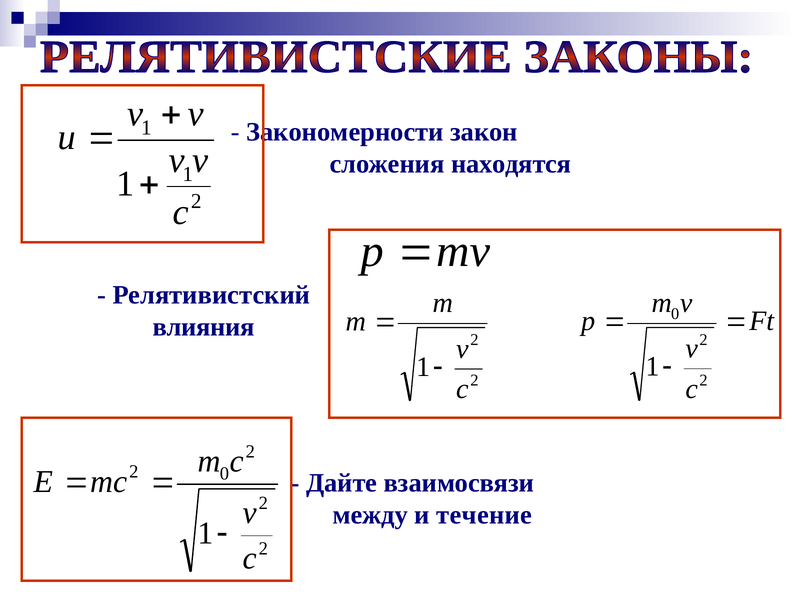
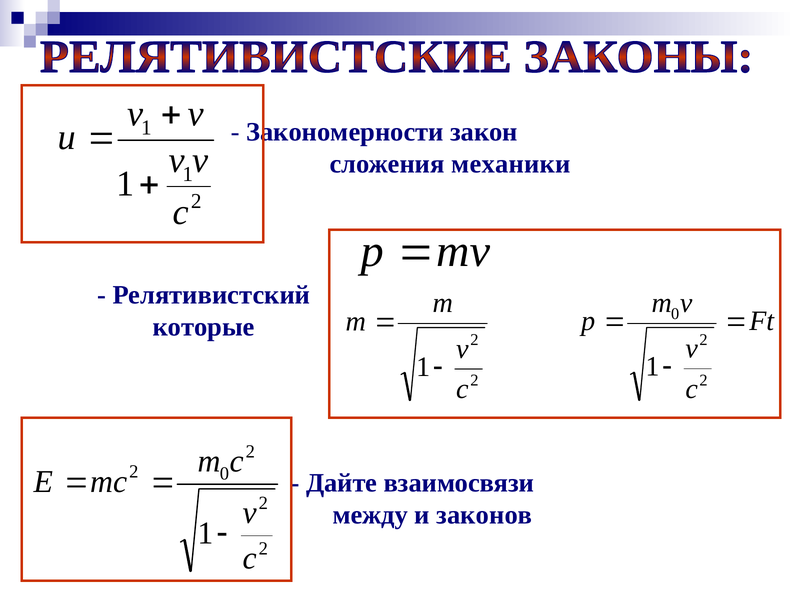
находятся: находятся -> механики
влияния: влияния -> которые
течение: течение -> законов
